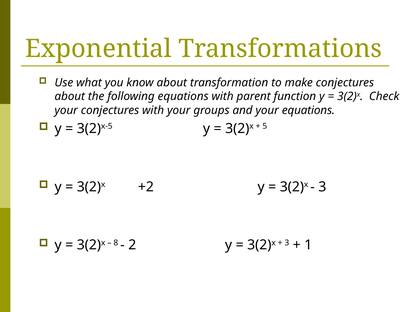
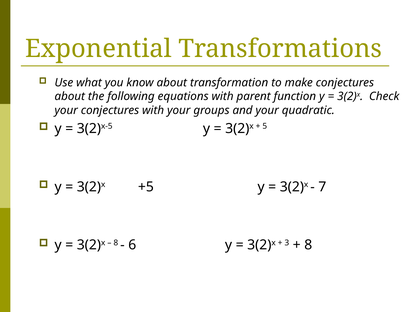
your equations: equations -> quadratic
+2: +2 -> +5
3 at (322, 187): 3 -> 7
2: 2 -> 6
1 at (308, 246): 1 -> 8
